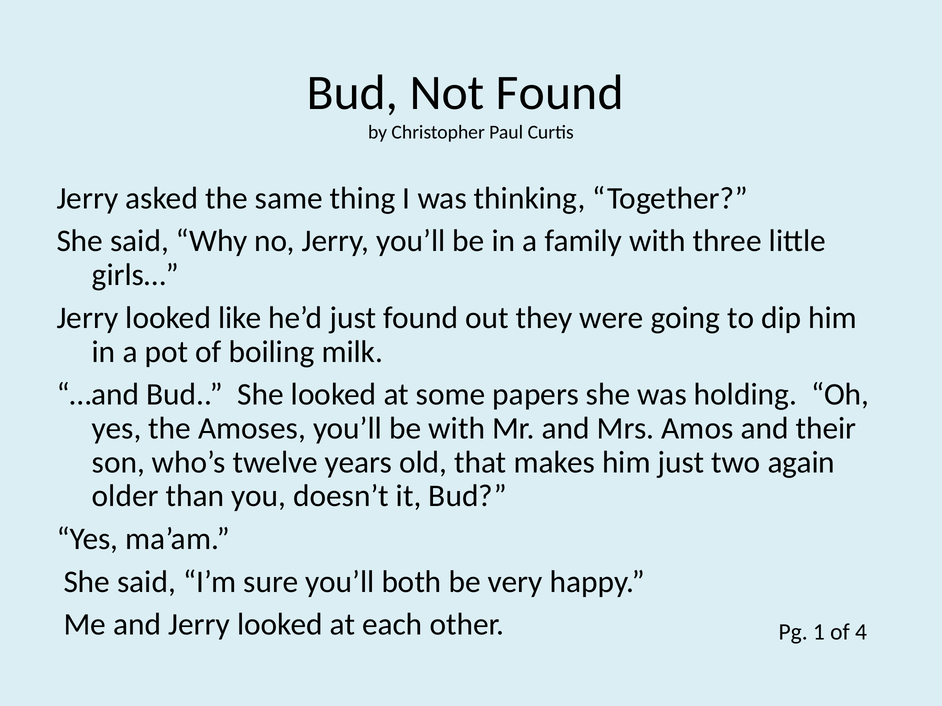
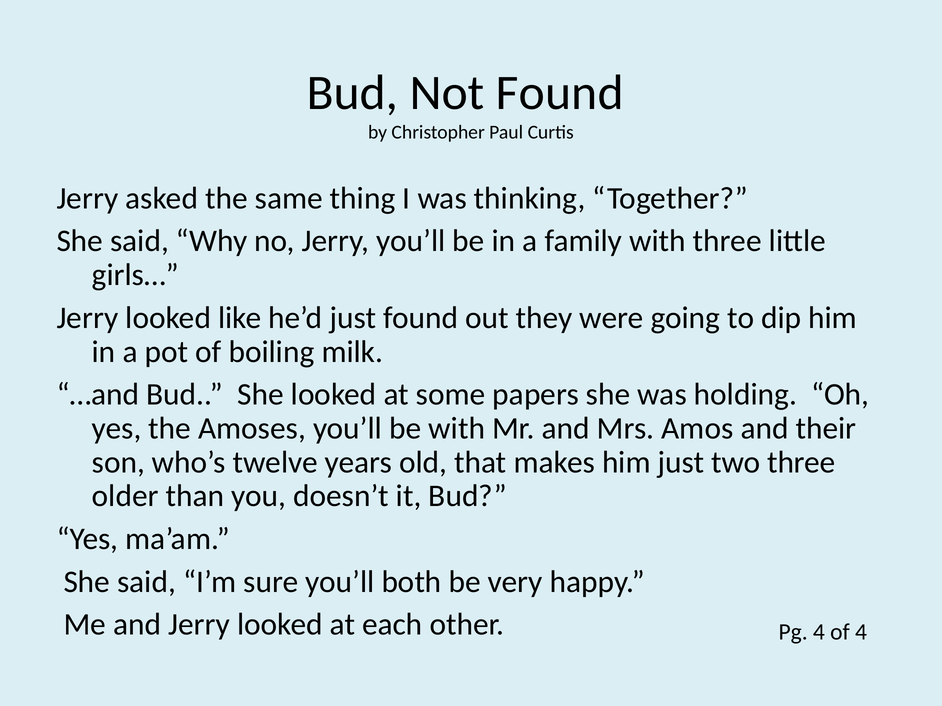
two again: again -> three
Pg 1: 1 -> 4
